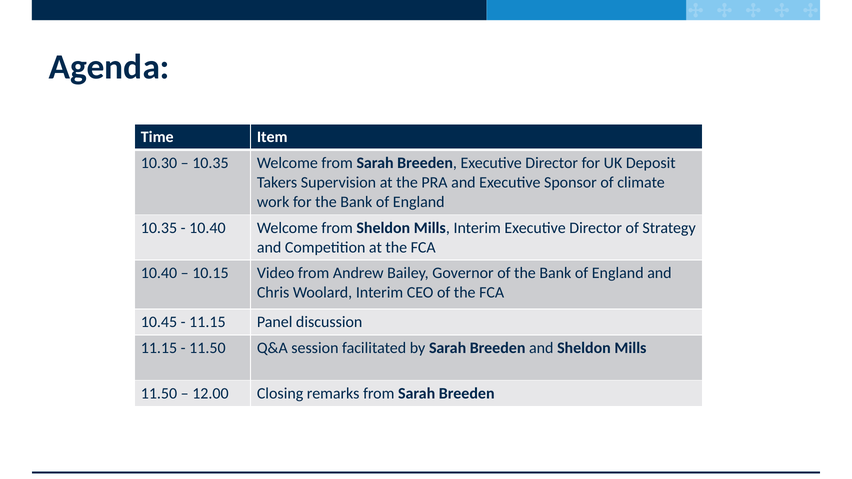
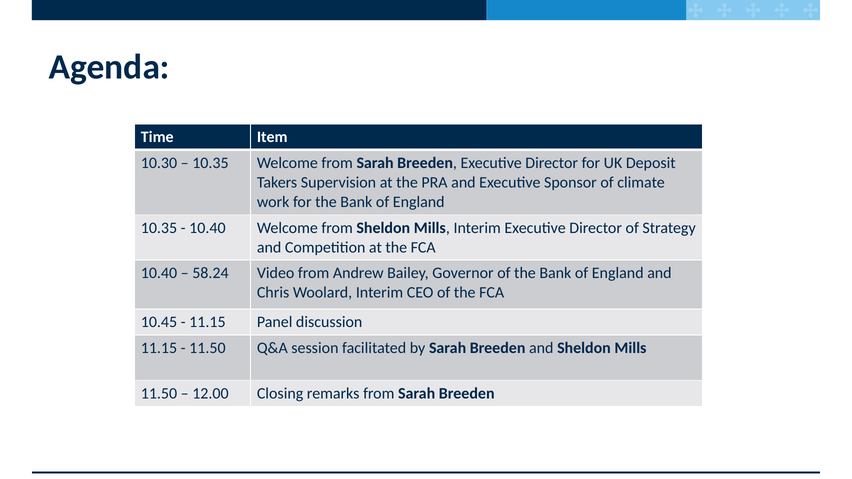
10.15: 10.15 -> 58.24
